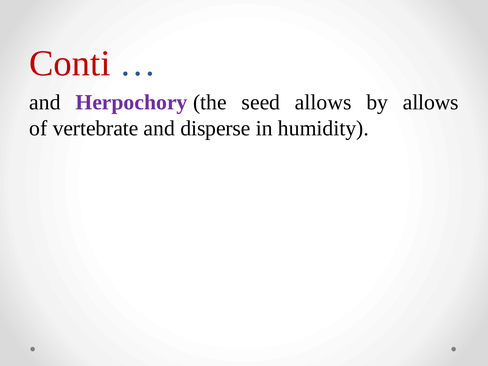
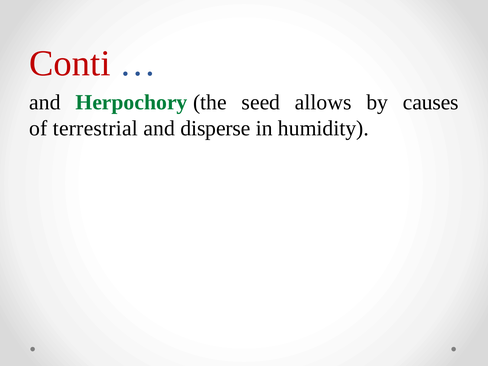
Herpochory colour: purple -> green
by allows: allows -> causes
vertebrate: vertebrate -> terrestrial
